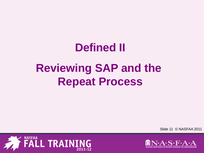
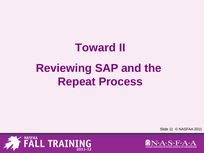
Defined: Defined -> Toward
